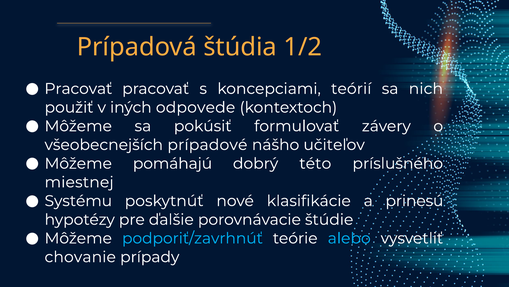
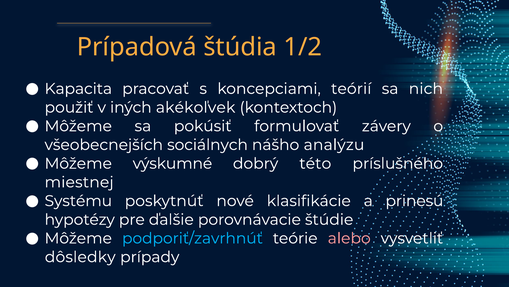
Pracovať at (78, 89): Pracovať -> Kapacita
odpovede: odpovede -> akékoľvek
prípadové: prípadové -> sociálnych
učiteľov: učiteľov -> analýzu
pomáhajú: pomáhajú -> výskumné
alebo colour: light blue -> pink
chovanie: chovanie -> dôsledky
